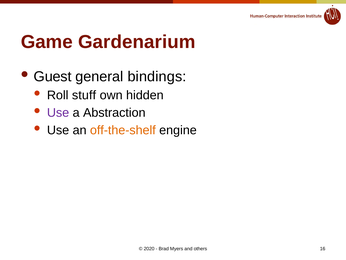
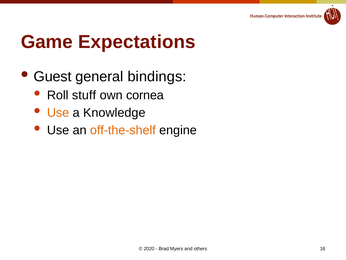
Gardenarium: Gardenarium -> Expectations
hidden: hidden -> cornea
Use at (58, 112) colour: purple -> orange
Abstraction: Abstraction -> Knowledge
